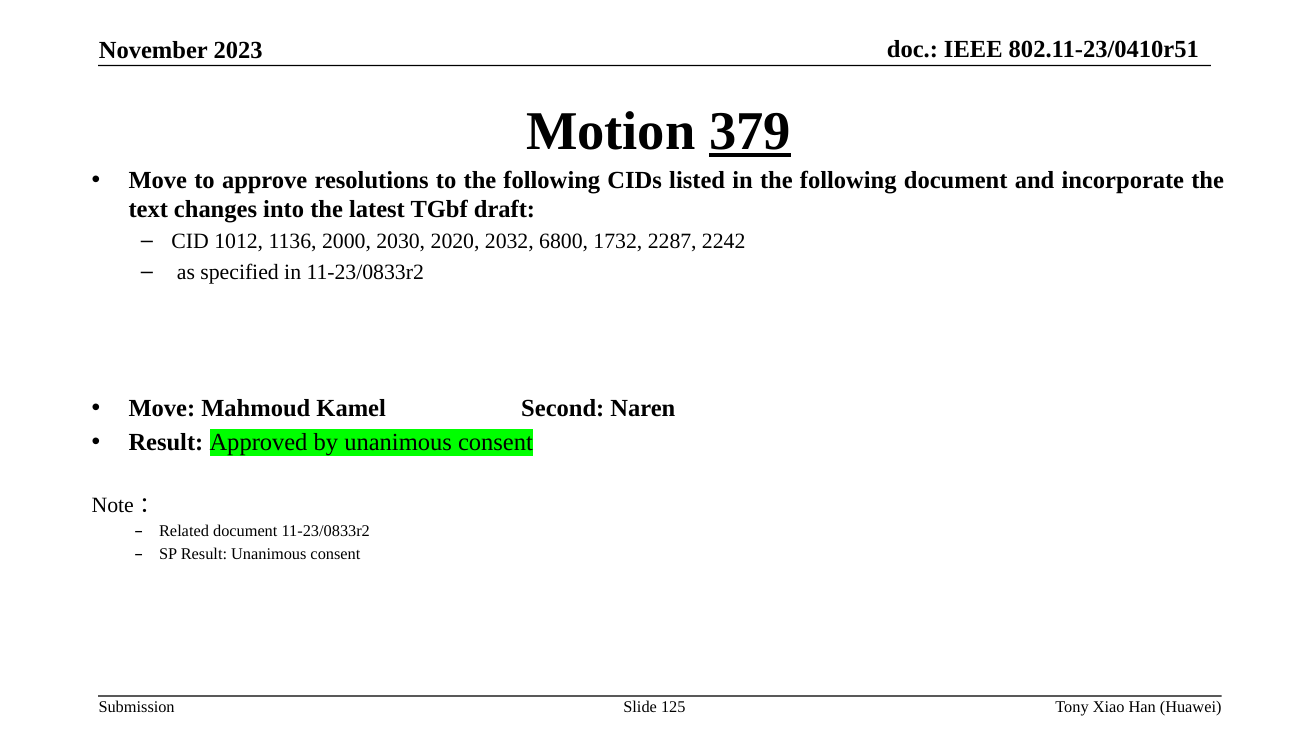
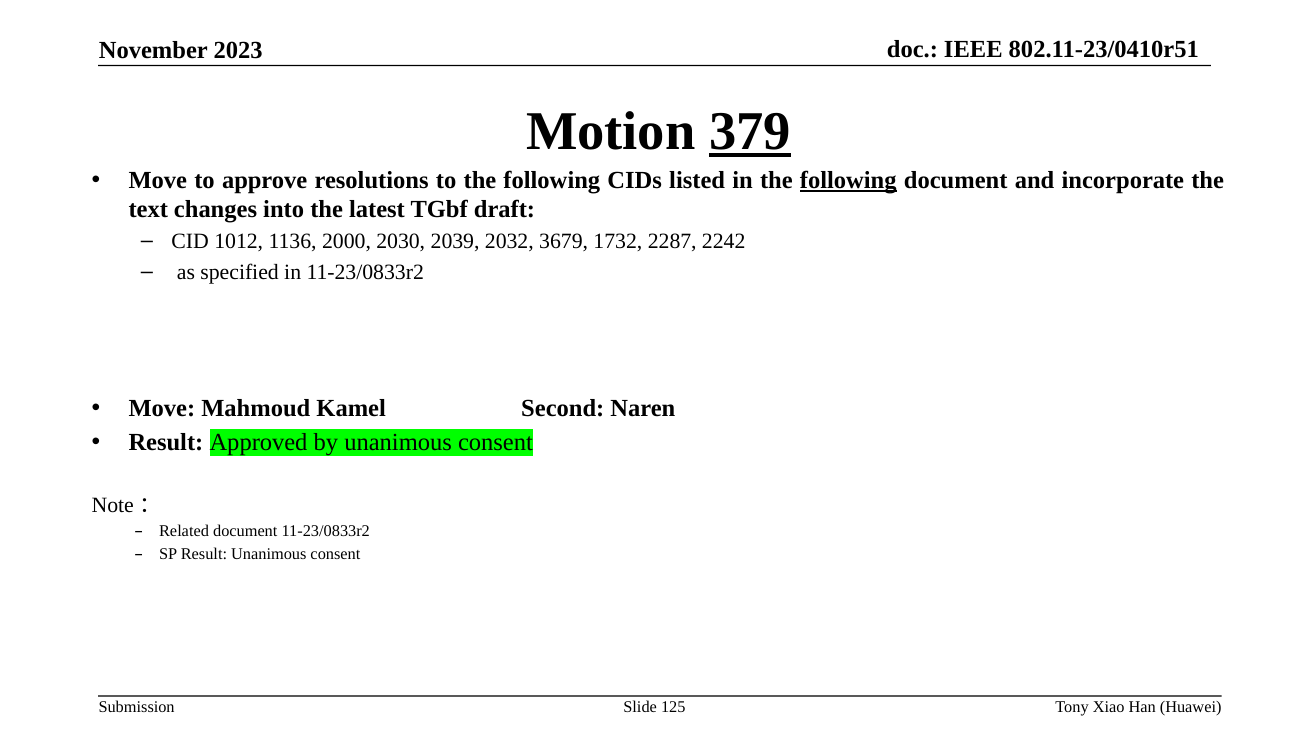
following at (848, 180) underline: none -> present
2020: 2020 -> 2039
6800: 6800 -> 3679
